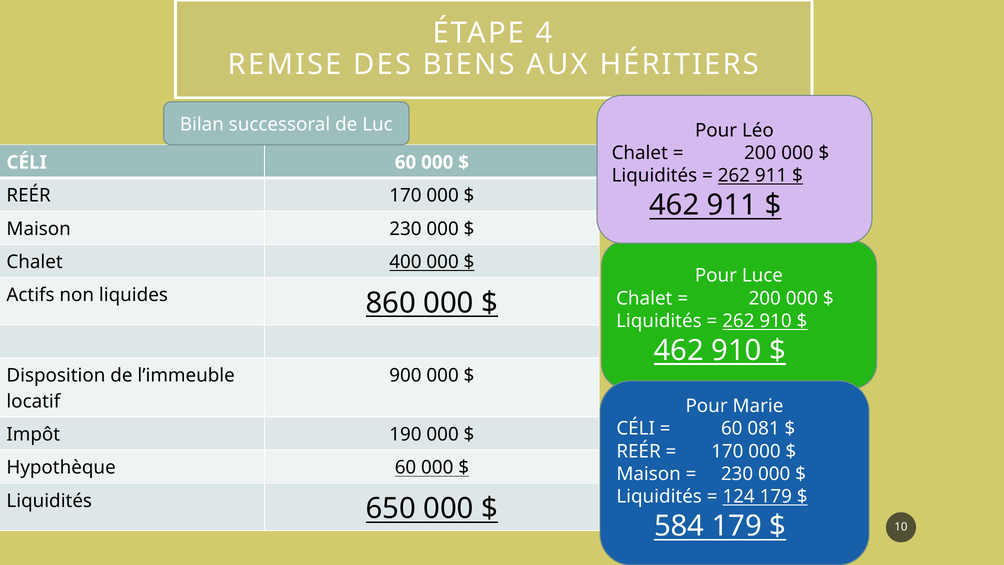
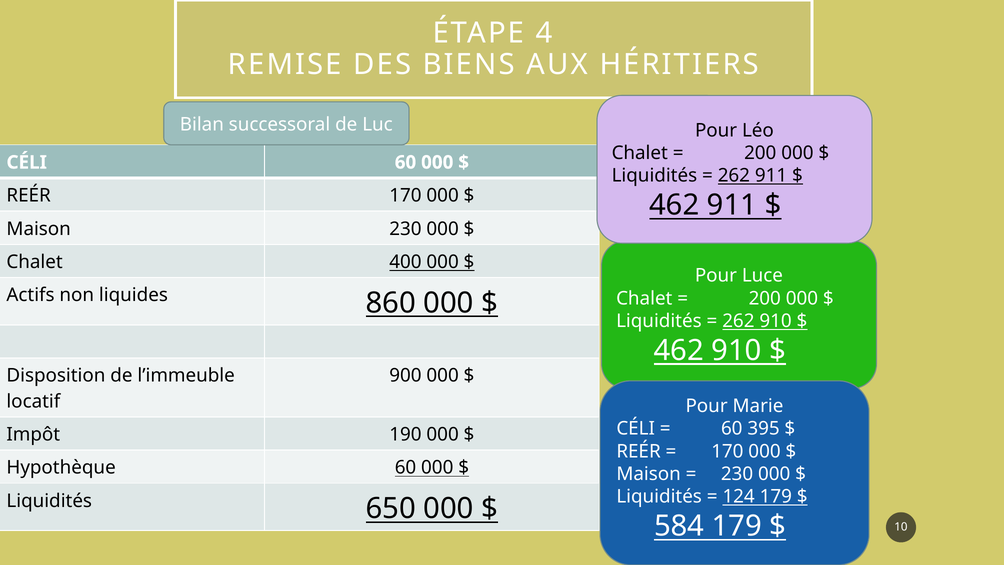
081: 081 -> 395
